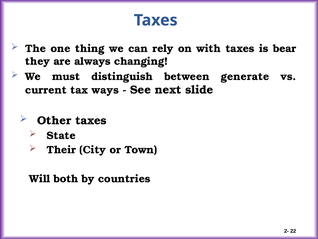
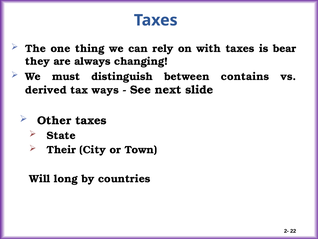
generate: generate -> contains
current: current -> derived
both: both -> long
